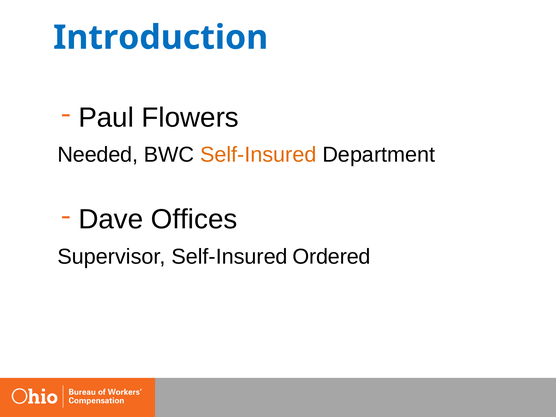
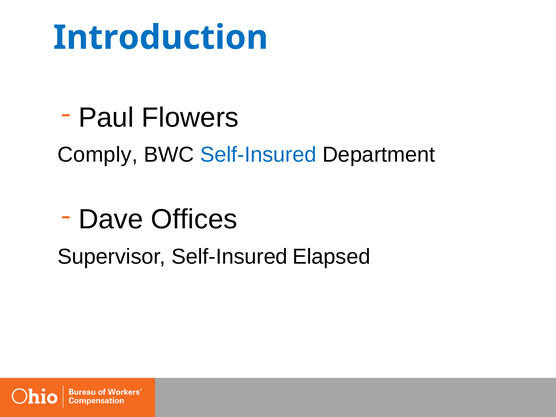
Needed: Needed -> Comply
Self-Insured at (258, 155) colour: orange -> blue
Ordered: Ordered -> Elapsed
